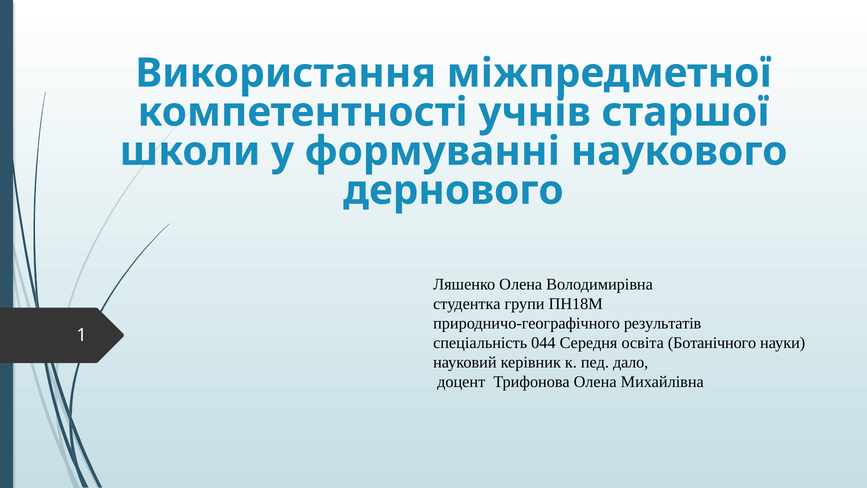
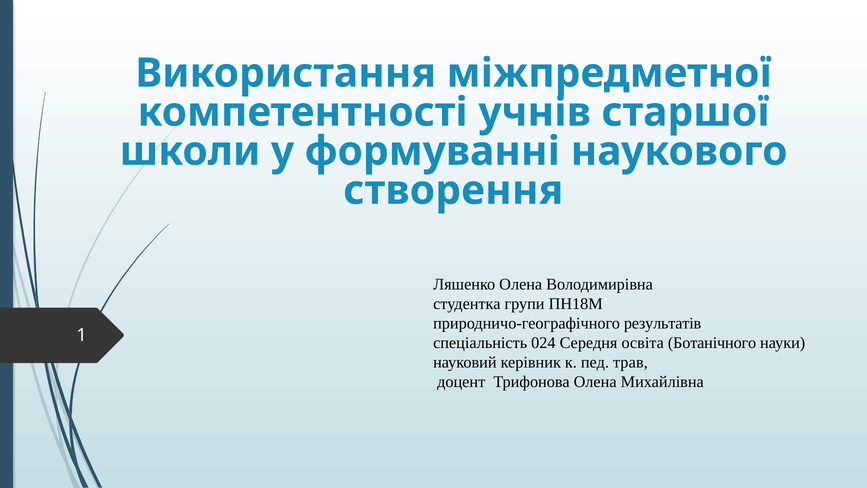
дернового: дернового -> створення
044: 044 -> 024
дало: дало -> трав
